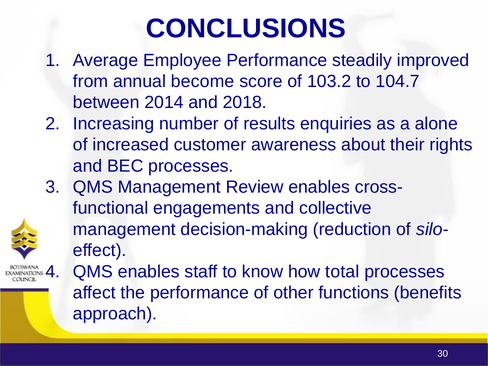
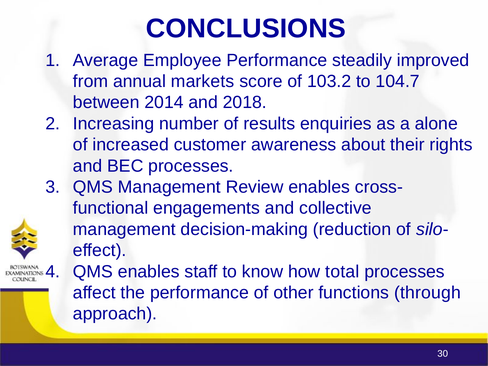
become: become -> markets
benefits: benefits -> through
